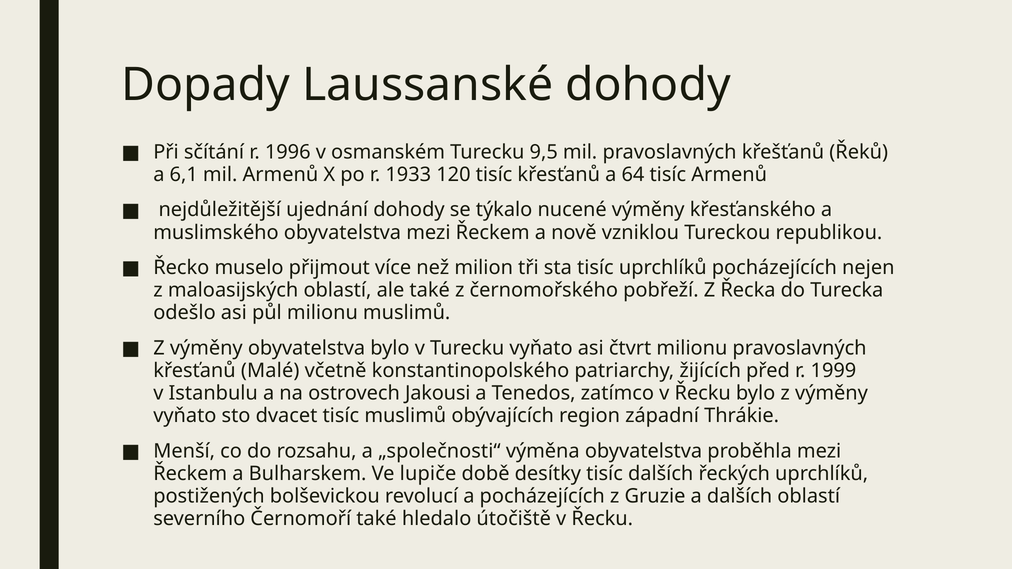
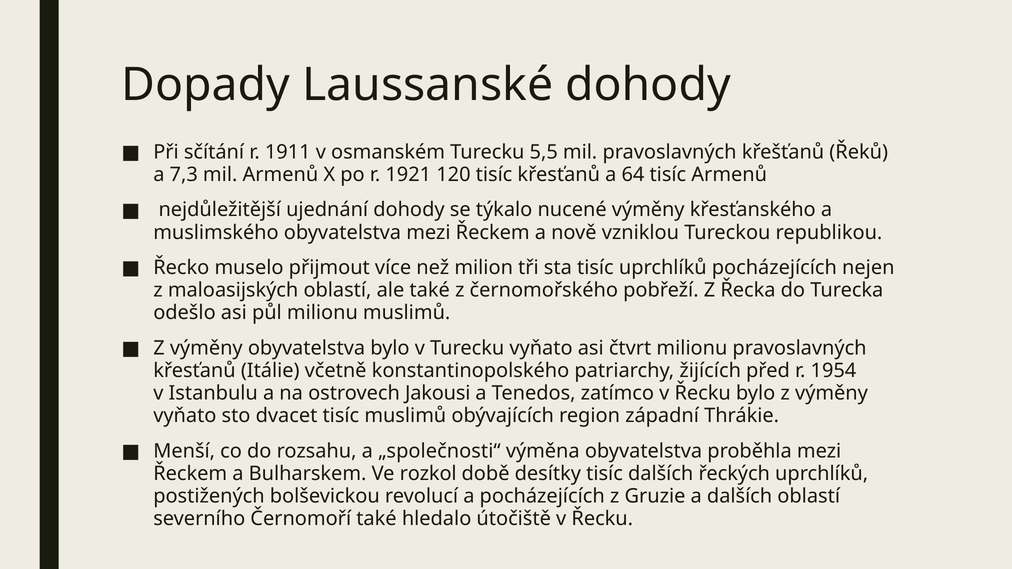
1996: 1996 -> 1911
9,5: 9,5 -> 5,5
6,1: 6,1 -> 7,3
1933: 1933 -> 1921
Malé: Malé -> Itálie
1999: 1999 -> 1954
lupiče: lupiče -> rozkol
